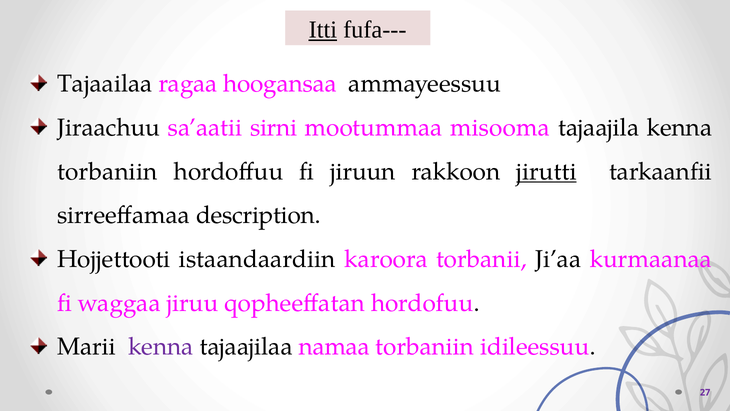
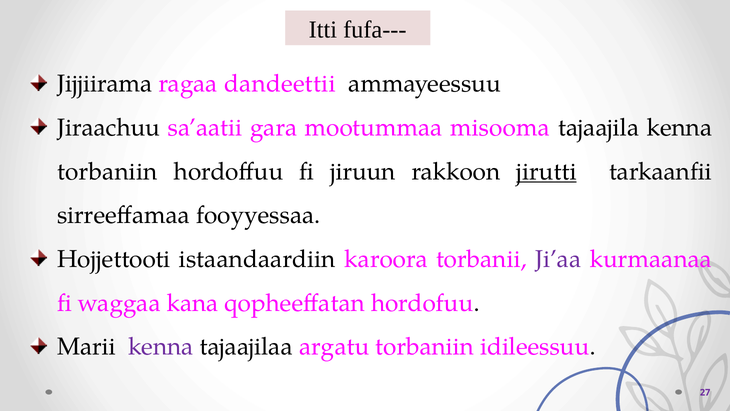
Itti underline: present -> none
Tajaailaa: Tajaailaa -> Jijjiirama
hoogansaa: hoogansaa -> dandeettii
sirni: sirni -> gara
description: description -> fooyyessaa
Ji’aa colour: black -> purple
jiruu: jiruu -> kana
namaa: namaa -> argatu
